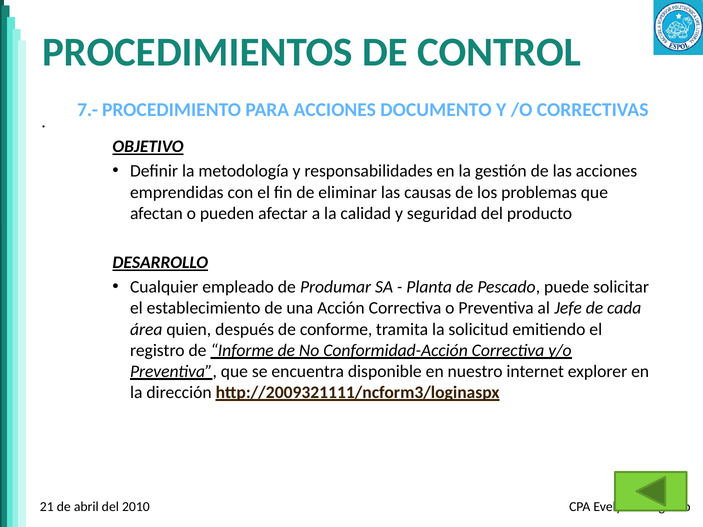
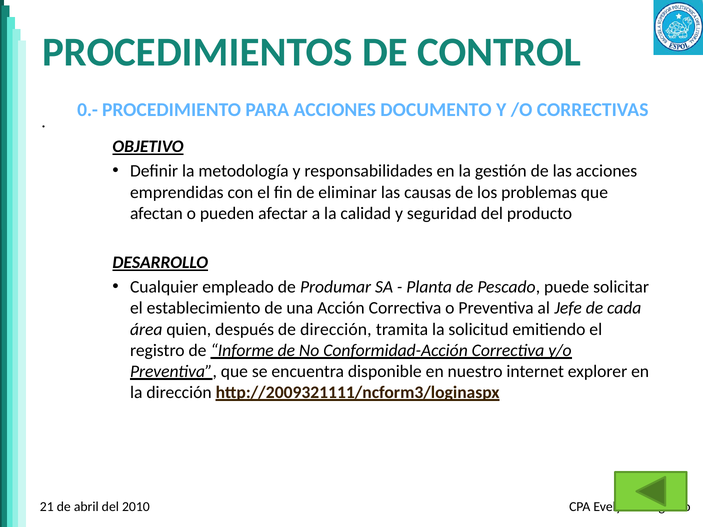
7.-: 7.- -> 0.-
de conforme: conforme -> dirección
